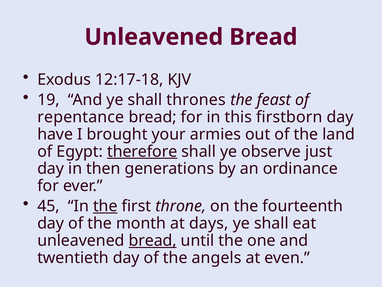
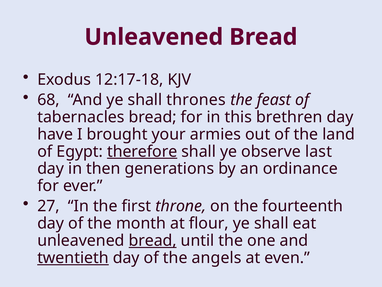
19: 19 -> 68
repentance: repentance -> tabernacles
firstborn: firstborn -> brethren
just: just -> last
45: 45 -> 27
the at (105, 206) underline: present -> none
days: days -> flour
twentieth underline: none -> present
